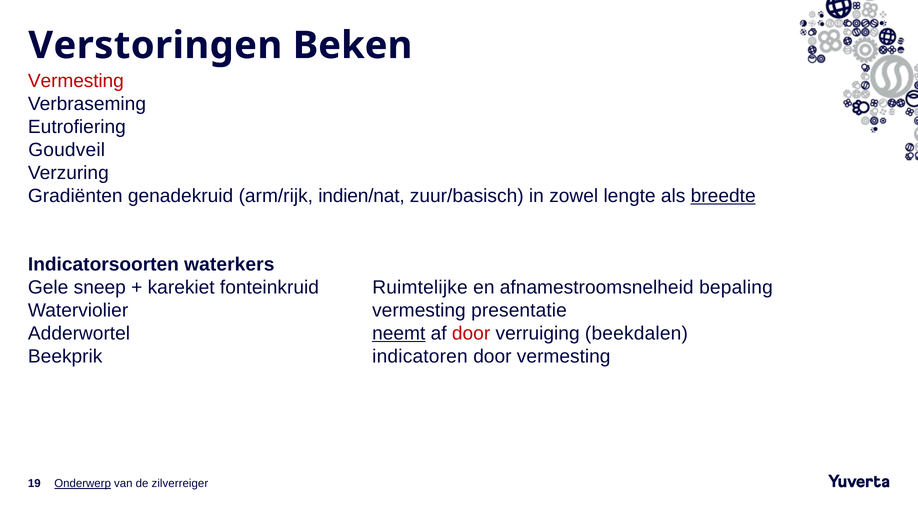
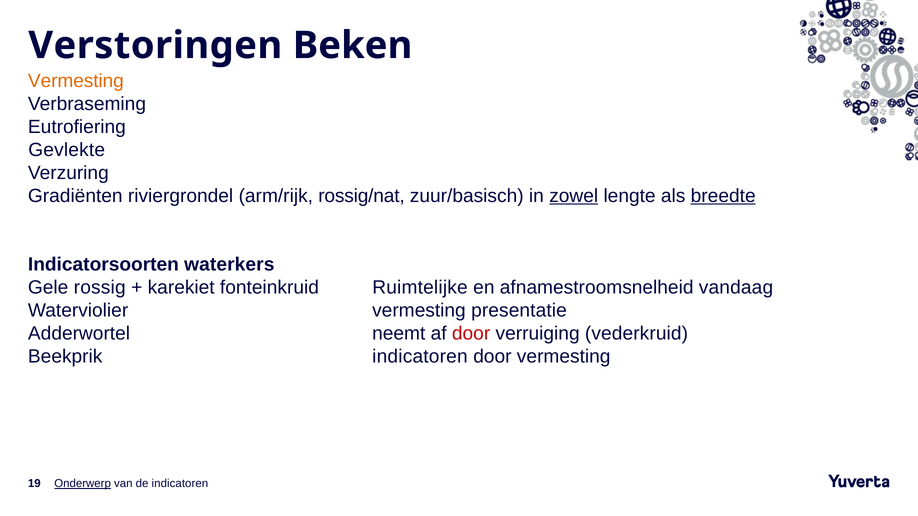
Vermesting at (76, 81) colour: red -> orange
Goudveil: Goudveil -> Gevlekte
genadekruid: genadekruid -> riviergrondel
indien/nat: indien/nat -> rossig/nat
zowel underline: none -> present
sneep: sneep -> rossig
bepaling: bepaling -> vandaag
neemt underline: present -> none
beekdalen: beekdalen -> vederkruid
de zilverreiger: zilverreiger -> indicatoren
